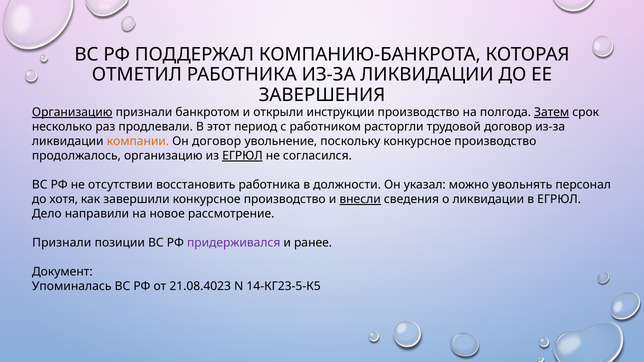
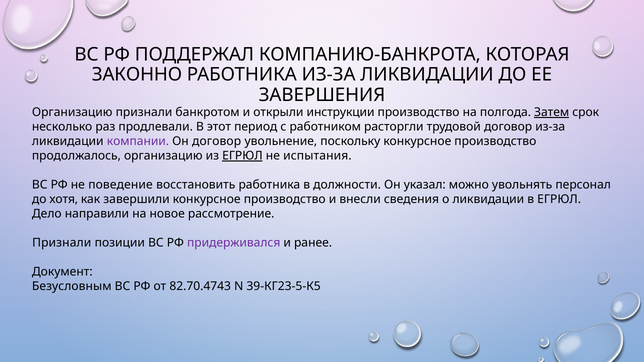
ОТМЕТИЛ: ОТМЕТИЛ -> ЗАКОННО
Организацию at (72, 112) underline: present -> none
компании colour: orange -> purple
согласился: согласился -> испытания
отсутствии: отсутствии -> поведение
внесли underline: present -> none
Упоминалась: Упоминалась -> Безусловным
21.08.4023: 21.08.4023 -> 82.70.4743
14-КГ23-5-К5: 14-КГ23-5-К5 -> 39-КГ23-5-К5
